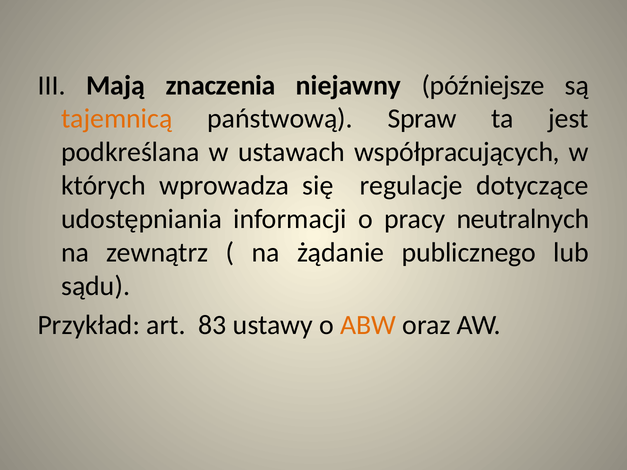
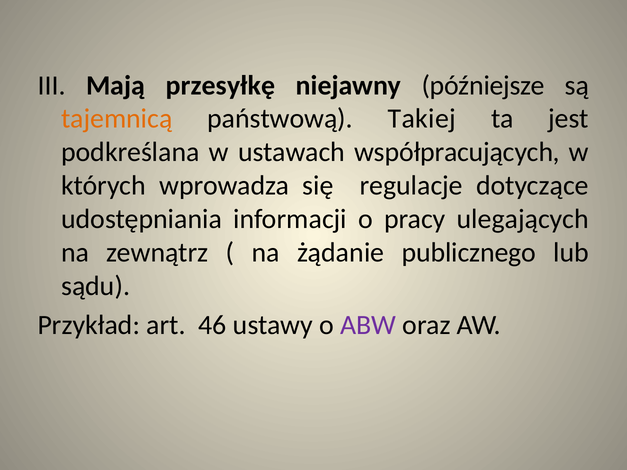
znaczenia: znaczenia -> przesyłkę
Spraw: Spraw -> Takiej
neutralnych: neutralnych -> ulegających
83: 83 -> 46
ABW colour: orange -> purple
